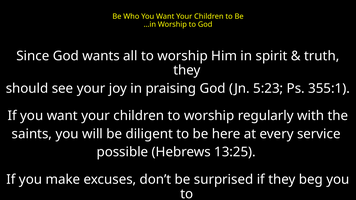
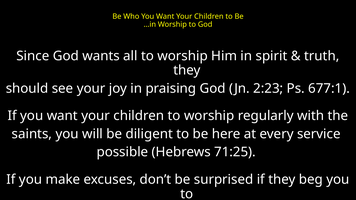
5:23: 5:23 -> 2:23
355:1: 355:1 -> 677:1
13:25: 13:25 -> 71:25
